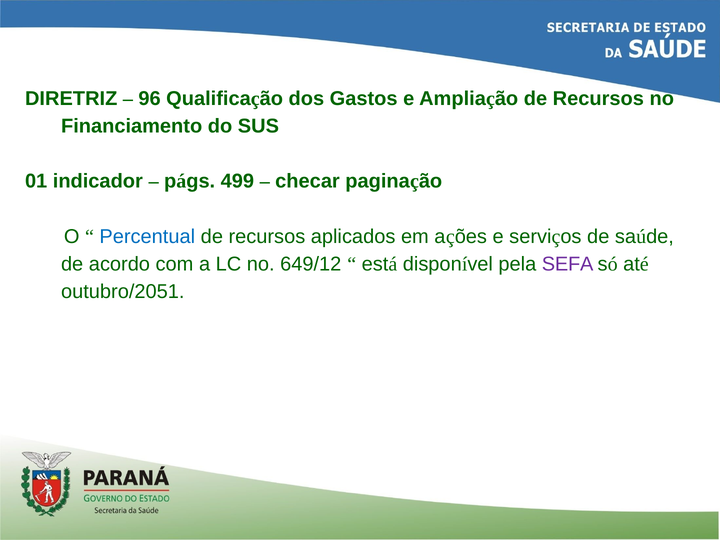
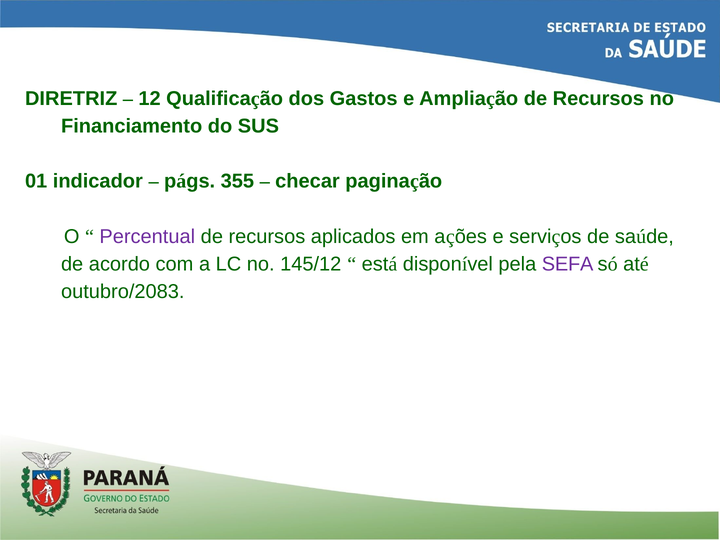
96: 96 -> 12
499: 499 -> 355
Percentual colour: blue -> purple
649/12: 649/12 -> 145/12
outubro/2051: outubro/2051 -> outubro/2083
